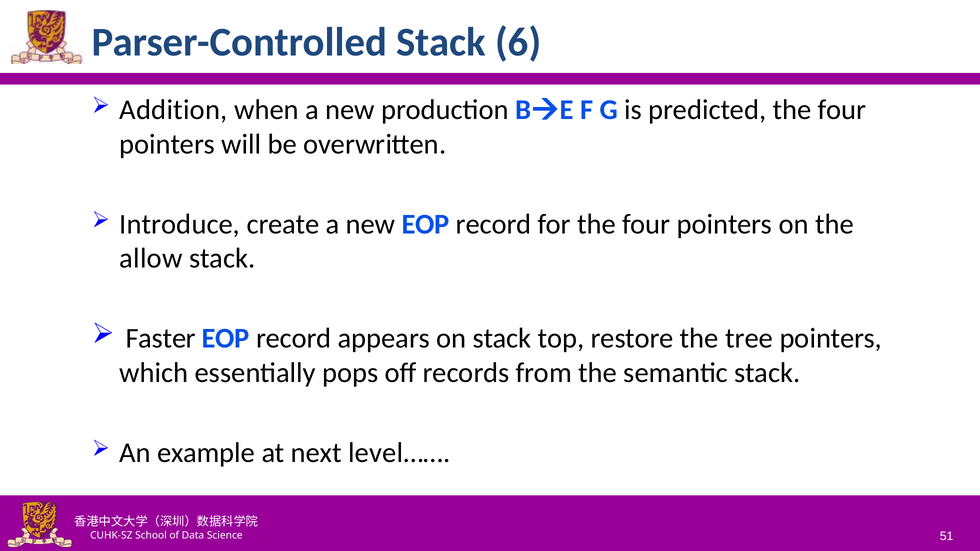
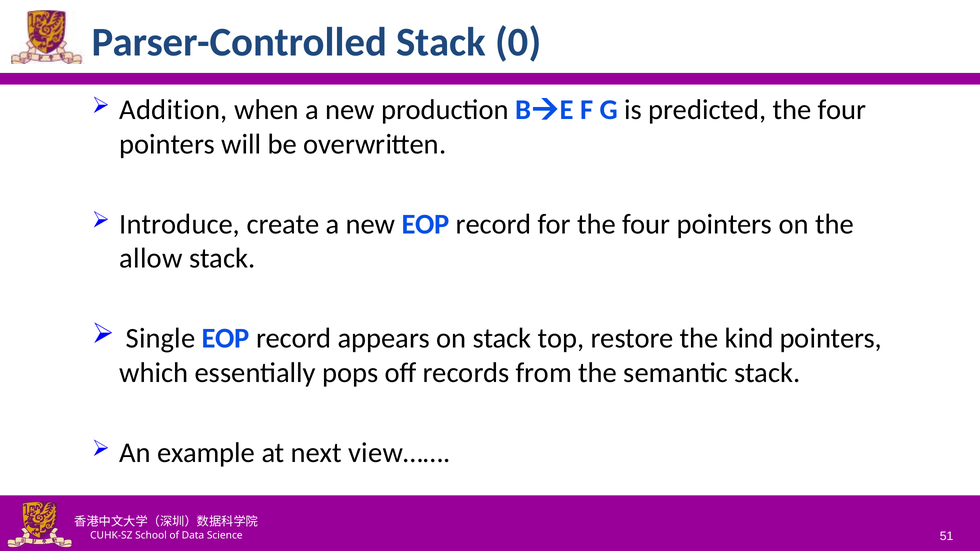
6: 6 -> 0
Faster: Faster -> Single
tree: tree -> kind
level……: level…… -> view……
